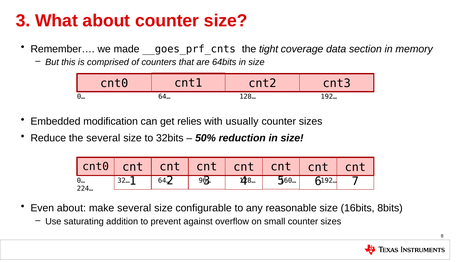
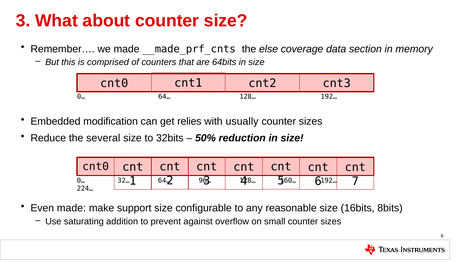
__goes_prf_cnts: __goes_prf_cnts -> __made_prf_cnts
tight: tight -> else
Even about: about -> made
make several: several -> support
